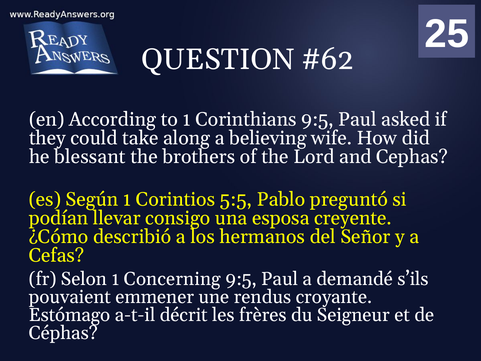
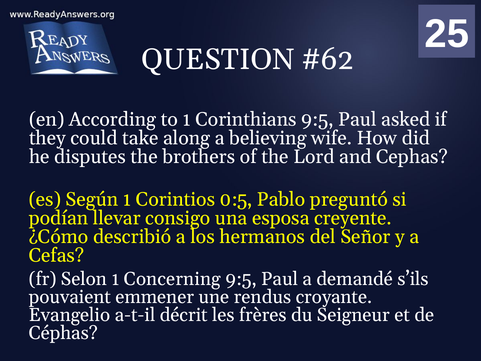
blessant: blessant -> disputes
5:5: 5:5 -> 0:5
Estómago: Estómago -> Evangelio
